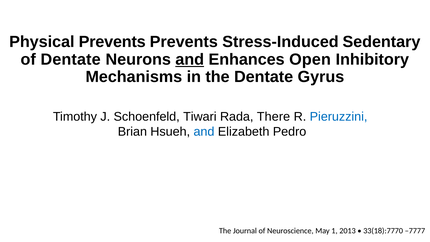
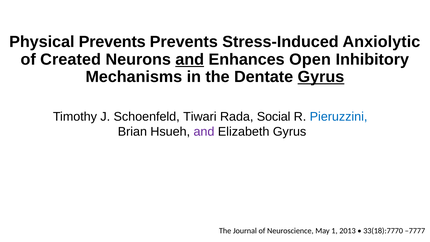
Sedentary: Sedentary -> Anxiolytic
of Dentate: Dentate -> Created
Gyrus at (321, 77) underline: none -> present
There: There -> Social
and at (204, 132) colour: blue -> purple
Elizabeth Pedro: Pedro -> Gyrus
